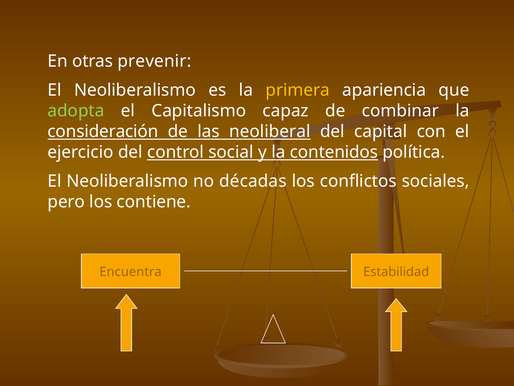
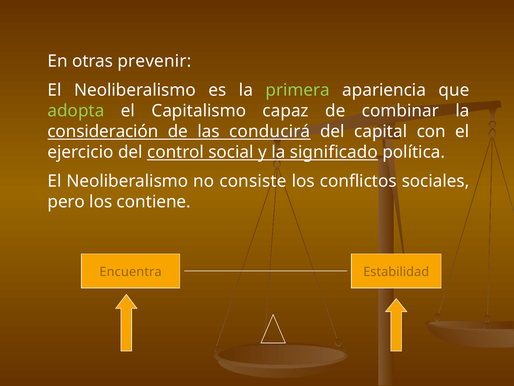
primera colour: yellow -> light green
neoliberal: neoliberal -> conducirá
contenidos: contenidos -> significado
décadas: décadas -> consiste
